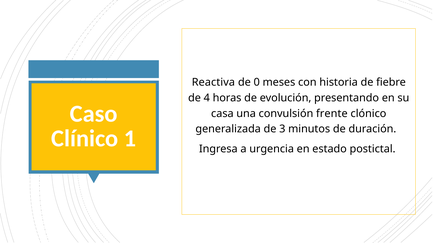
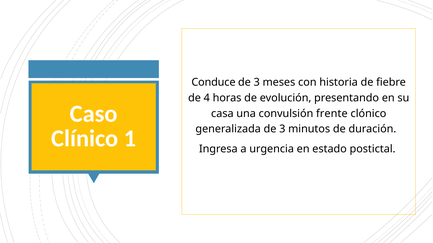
Reactiva: Reactiva -> Conduce
0 at (257, 83): 0 -> 3
